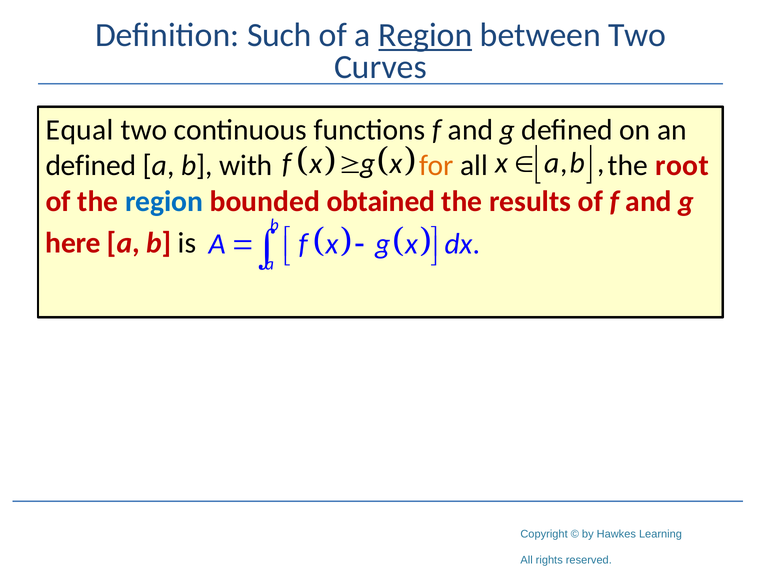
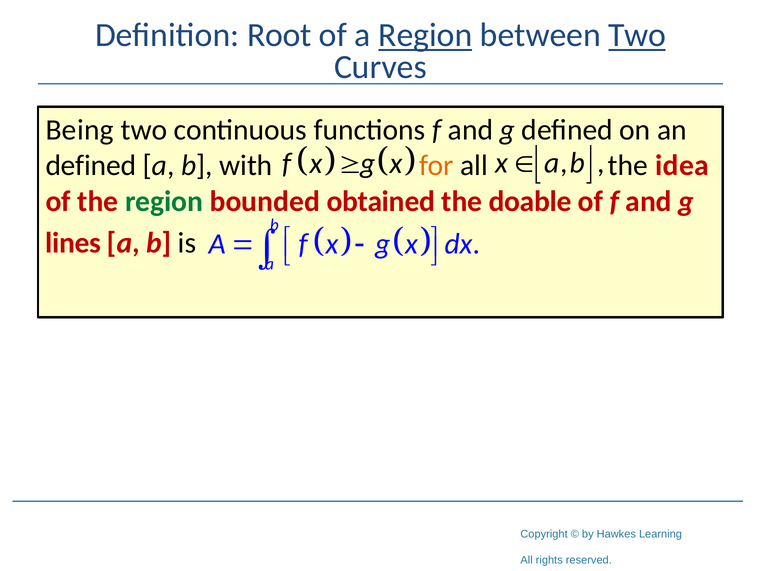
Such: Such -> Root
Two at (637, 35) underline: none -> present
Equal: Equal -> Being
root: root -> idea
region at (164, 201) colour: blue -> green
results: results -> doable
here: here -> lines
